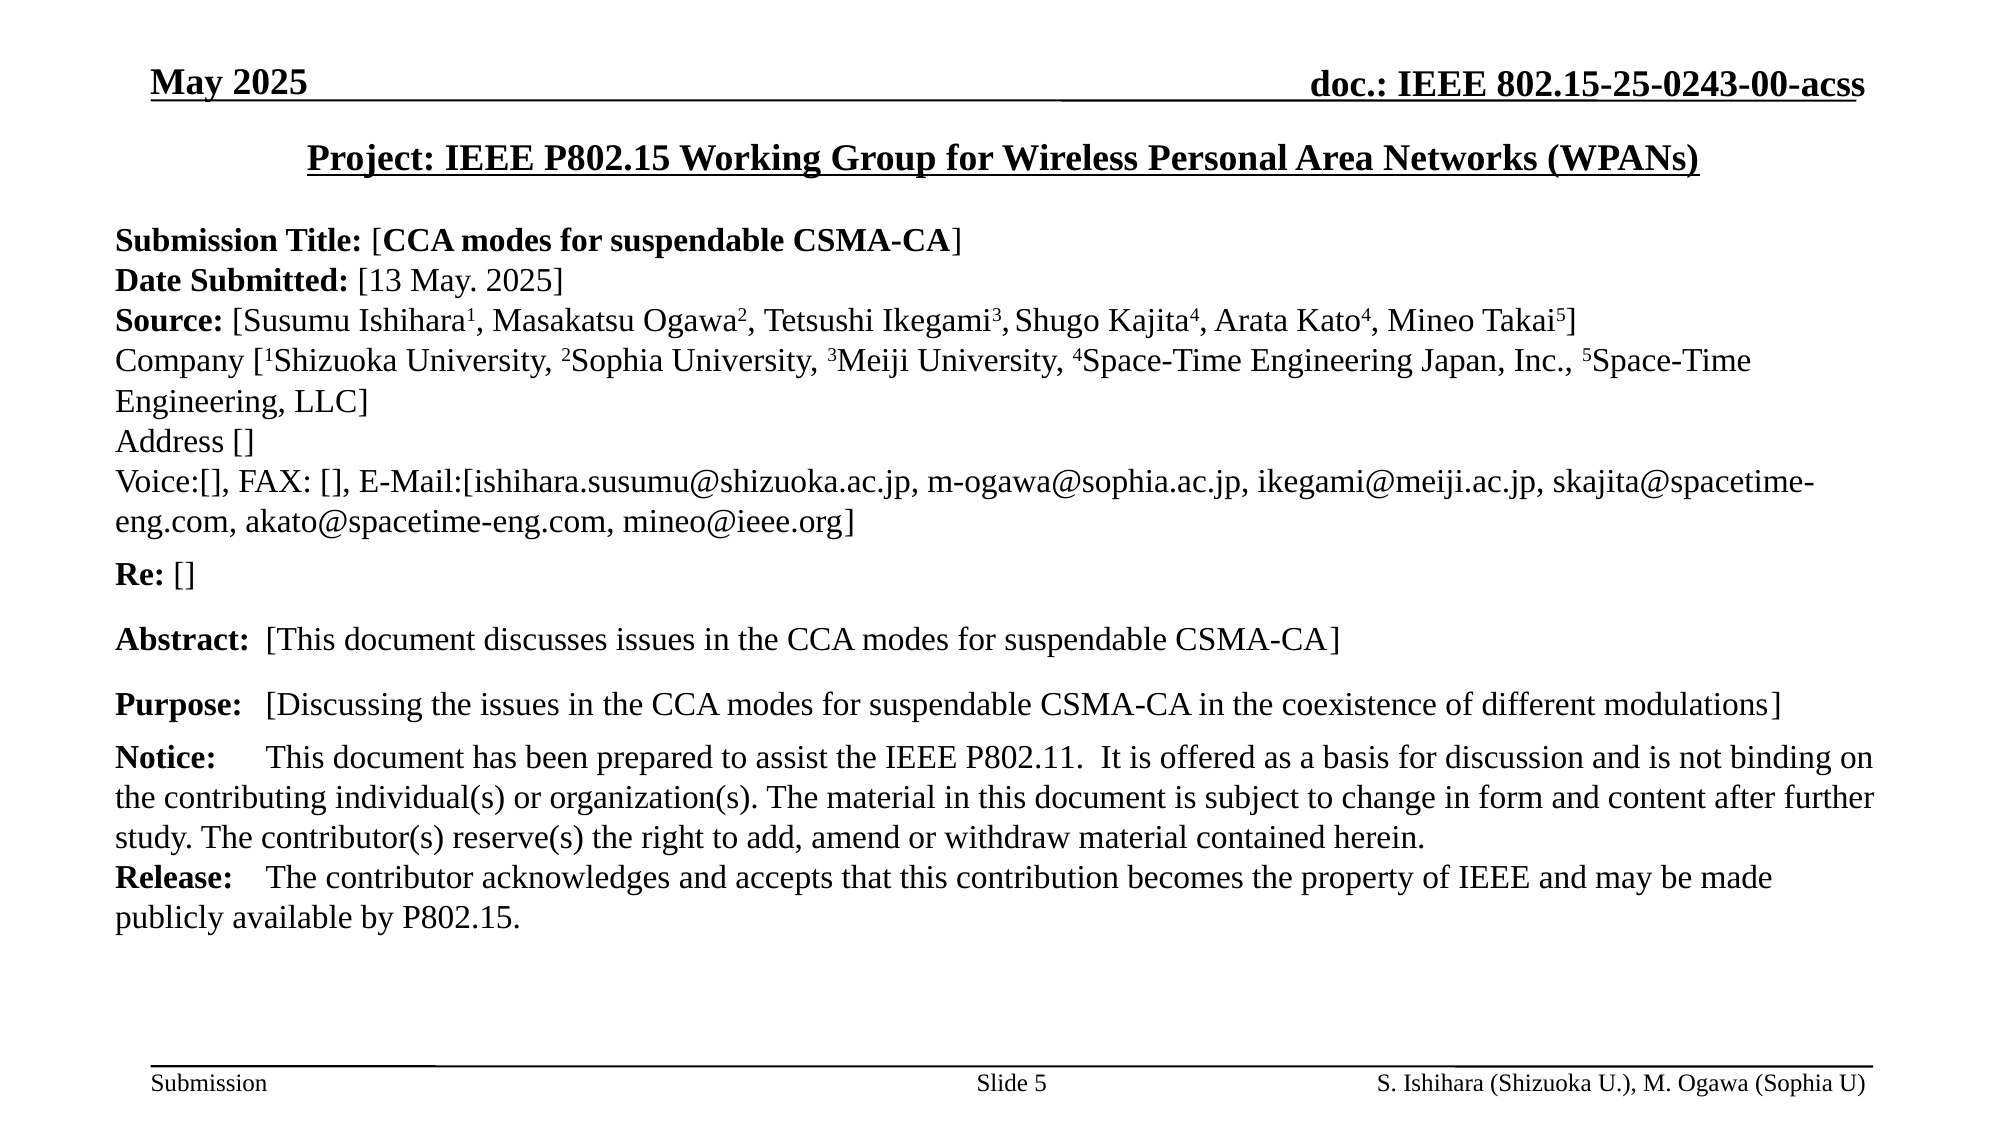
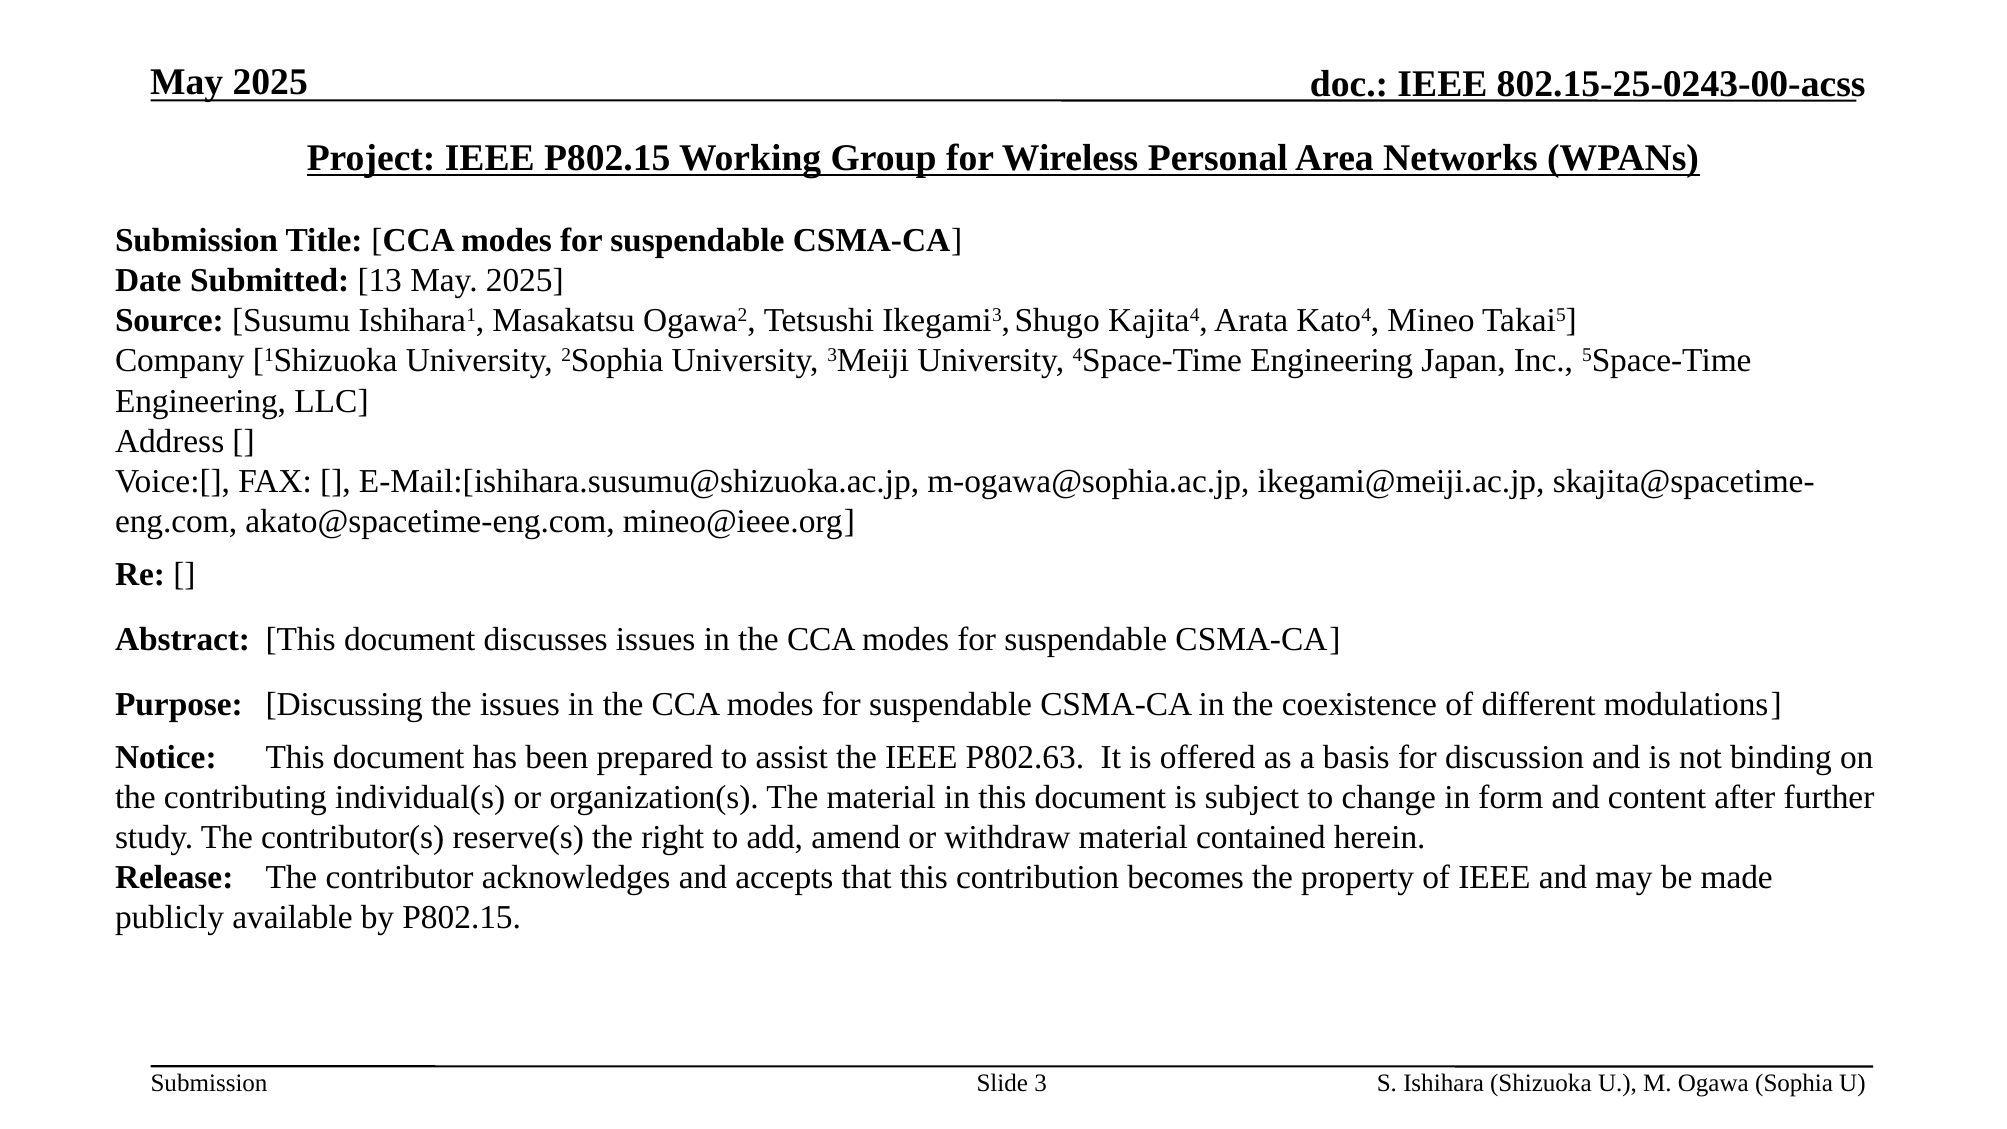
P802.11: P802.11 -> P802.63
5: 5 -> 3
